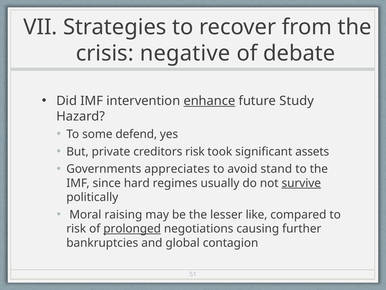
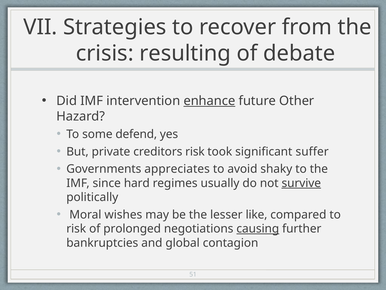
negative: negative -> resulting
Study: Study -> Other
assets: assets -> suffer
stand: stand -> shaky
raising: raising -> wishes
prolonged underline: present -> none
causing underline: none -> present
